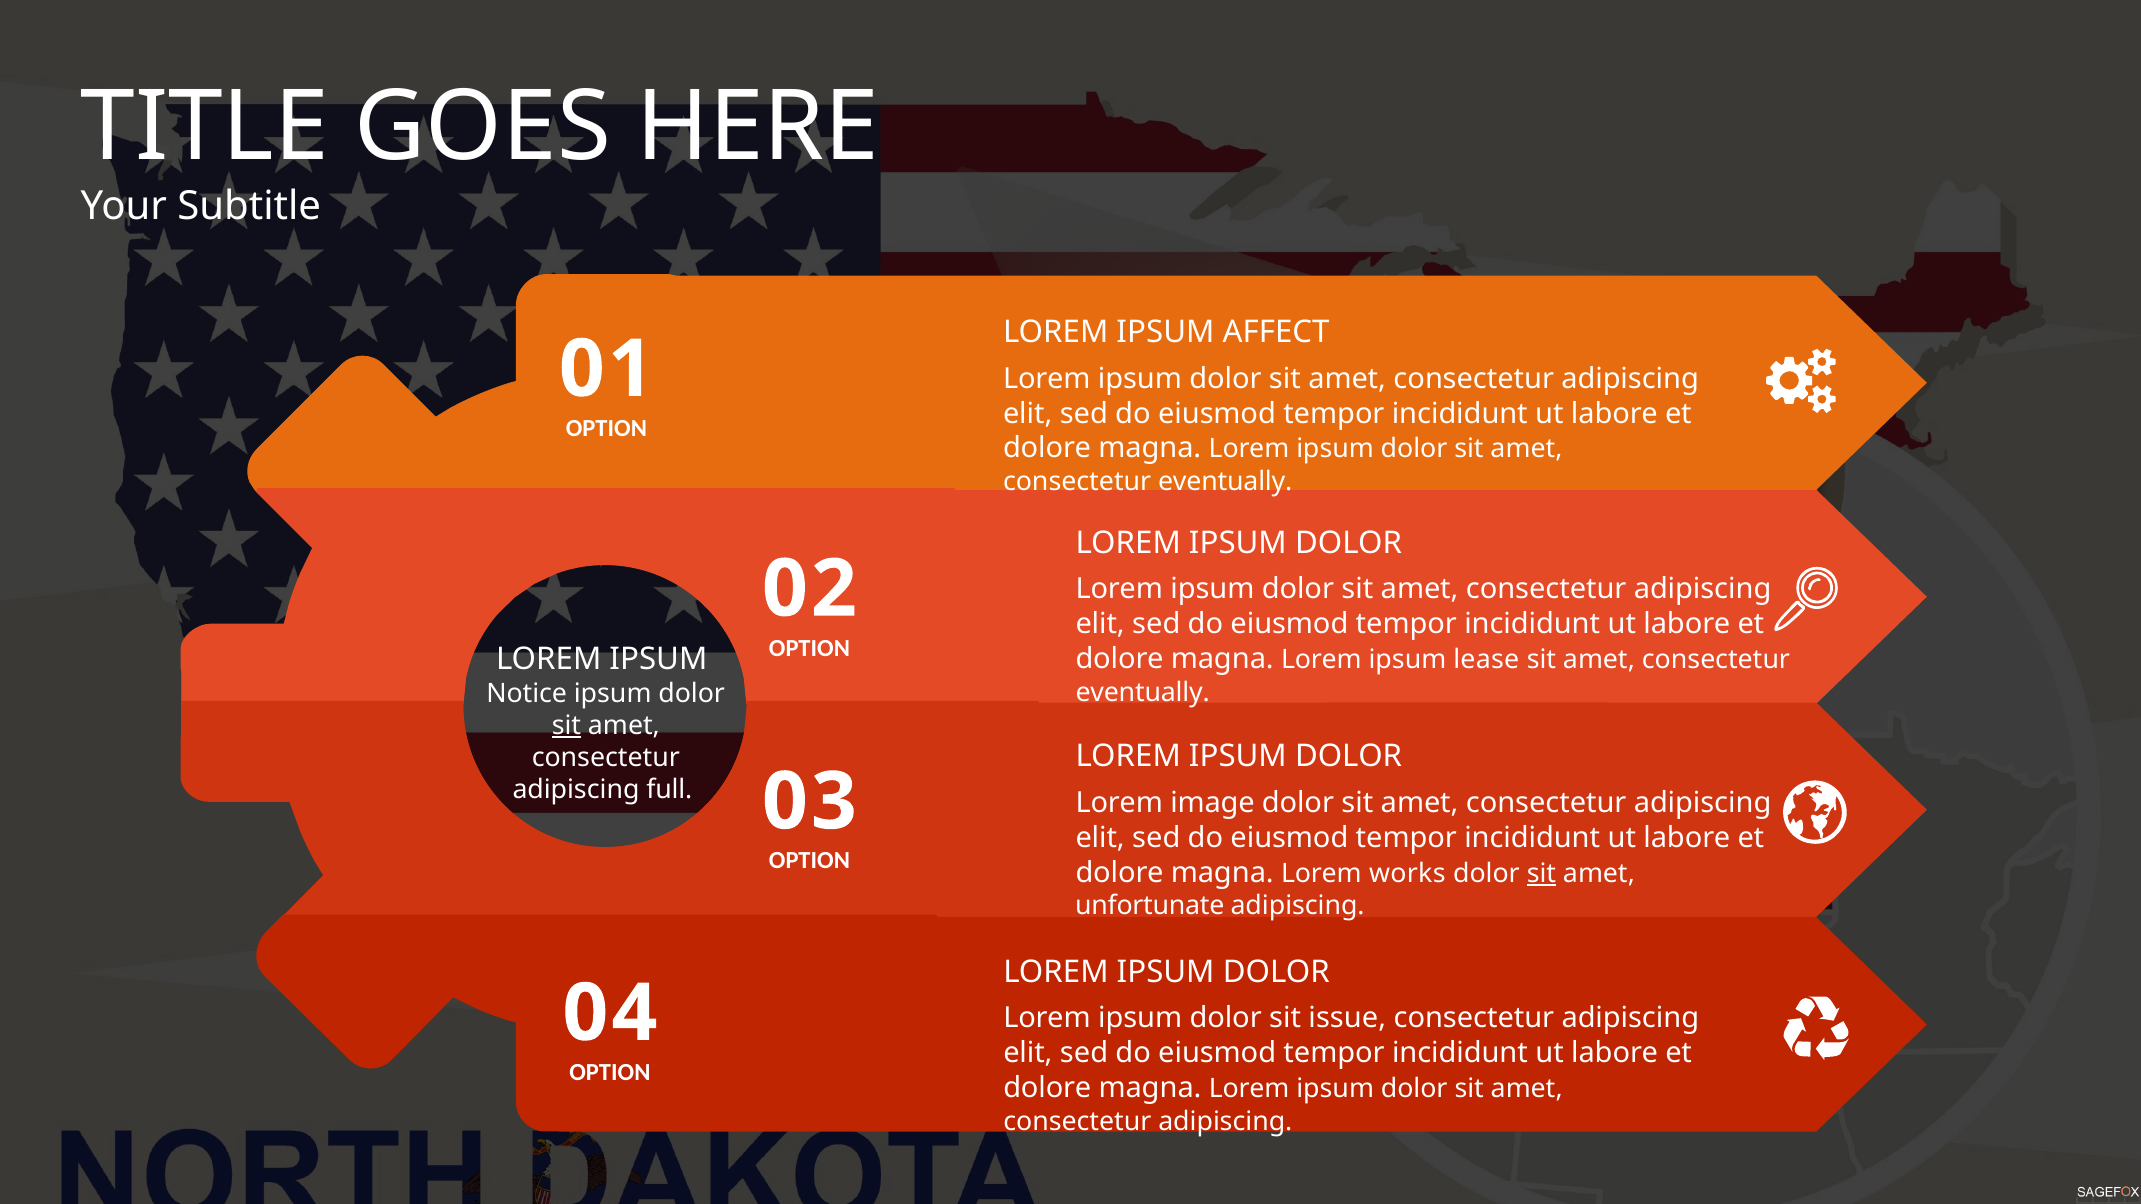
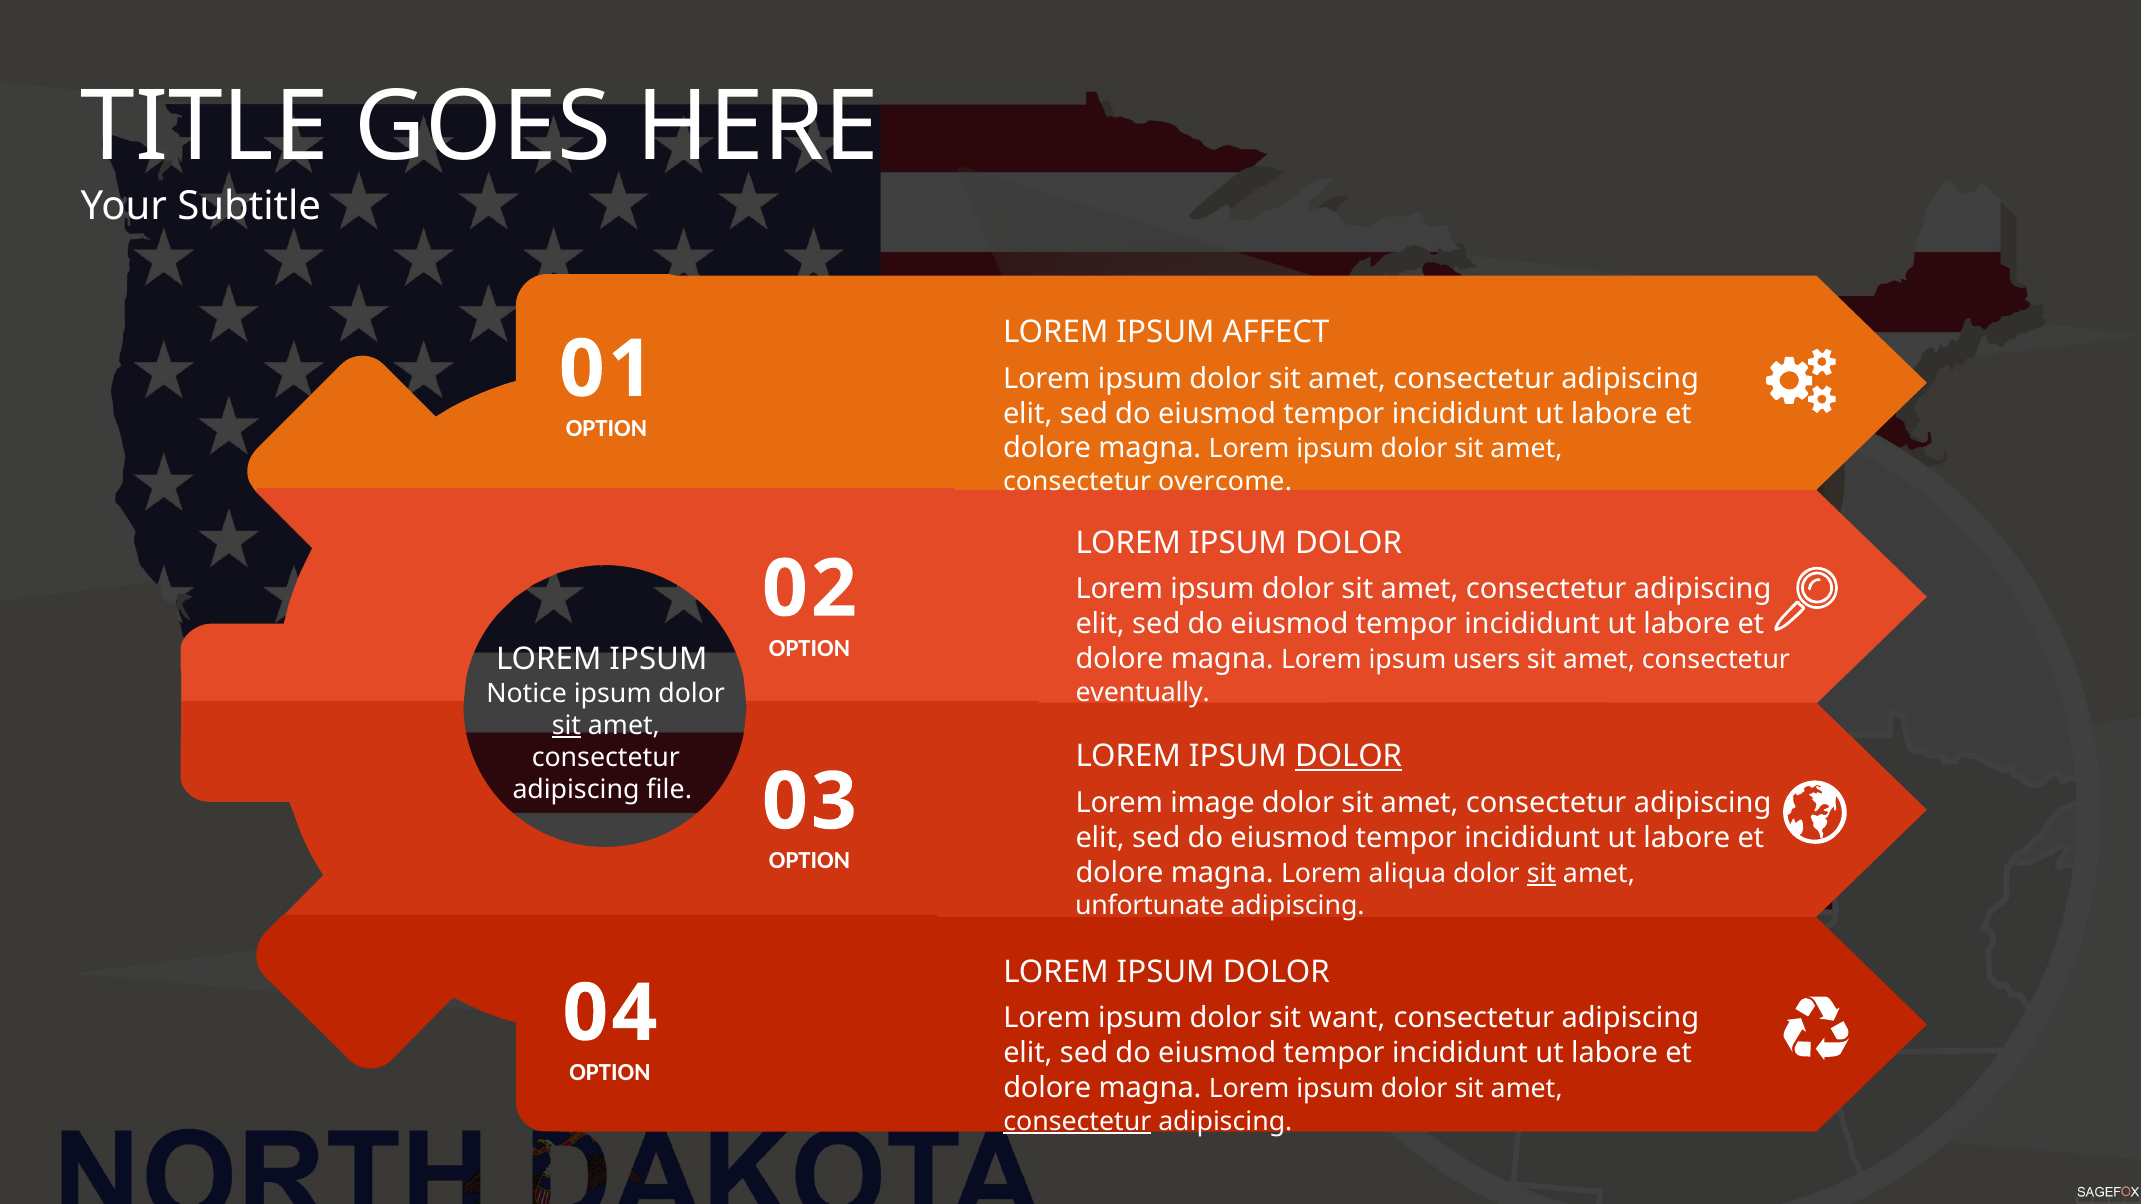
eventually at (1225, 482): eventually -> overcome
lease: lease -> users
DOLOR at (1349, 757) underline: none -> present
full: full -> file
works: works -> aliqua
issue: issue -> want
consectetur at (1077, 1122) underline: none -> present
